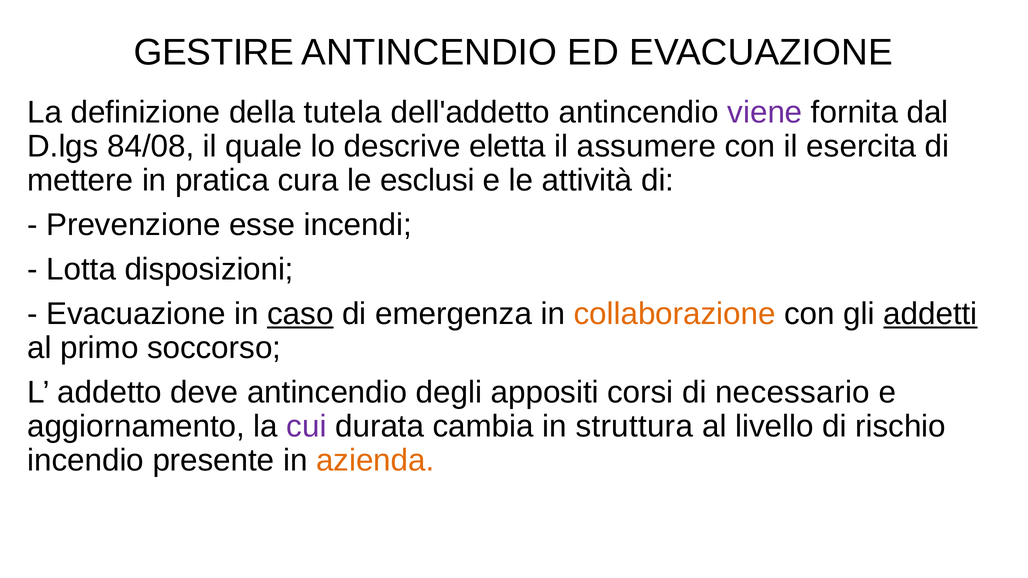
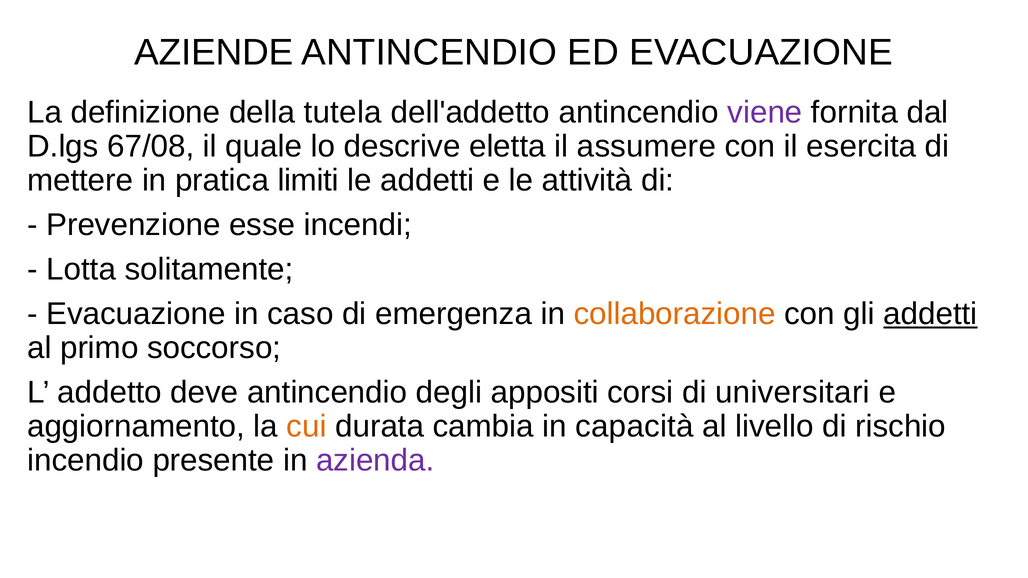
GESTIRE: GESTIRE -> AZIENDE
84/08: 84/08 -> 67/08
cura: cura -> limiti
le esclusi: esclusi -> addetti
disposizioni: disposizioni -> solitamente
caso underline: present -> none
necessario: necessario -> universitari
cui colour: purple -> orange
struttura: struttura -> capacità
azienda colour: orange -> purple
